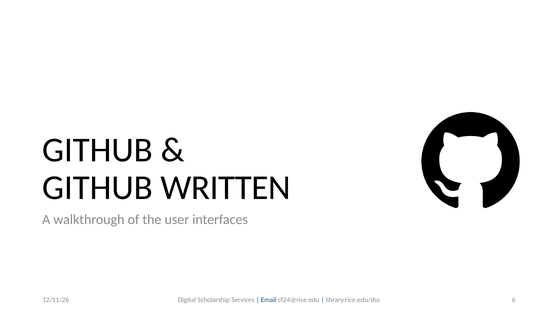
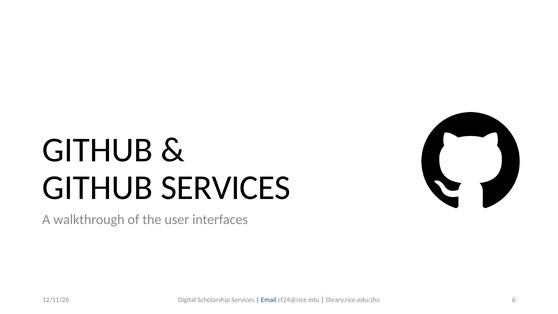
GITHUB WRITTEN: WRITTEN -> SERVICES
